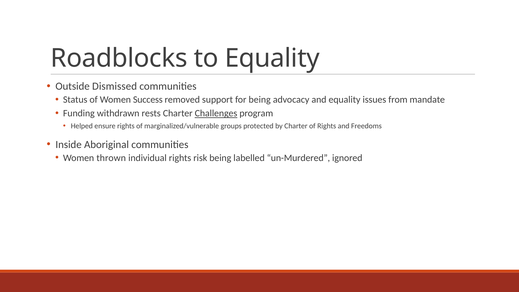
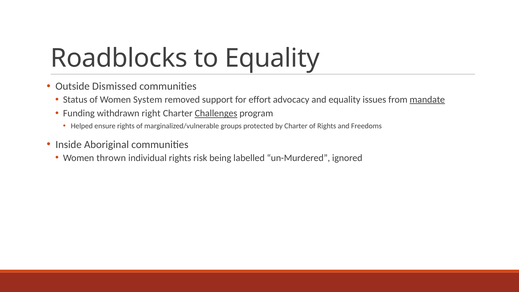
Success: Success -> System
for being: being -> effort
mandate underline: none -> present
rests: rests -> right
